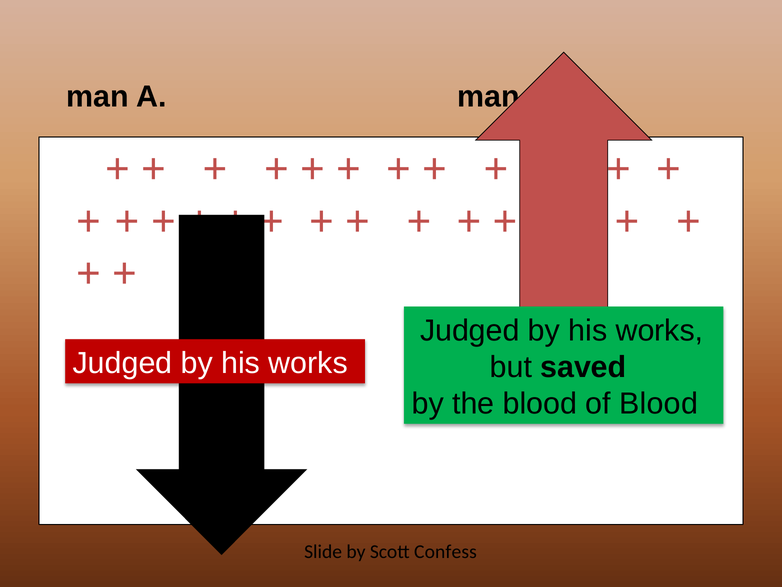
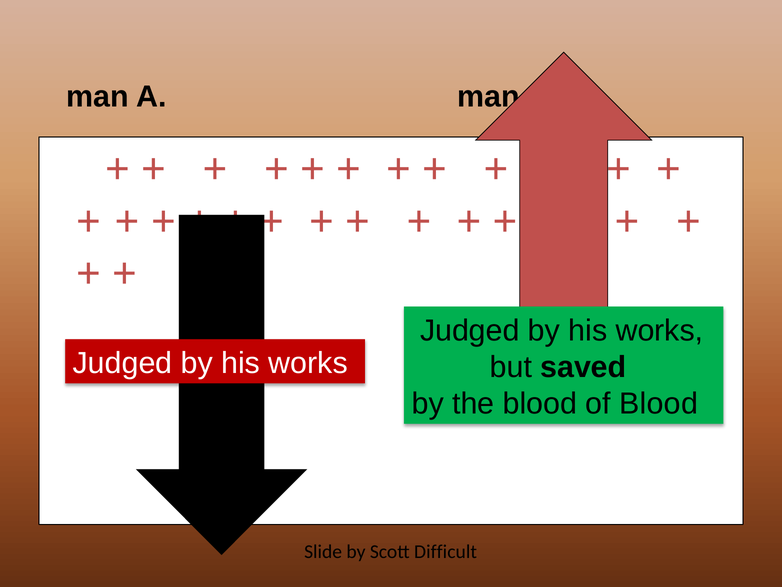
Confess: Confess -> Difficult
